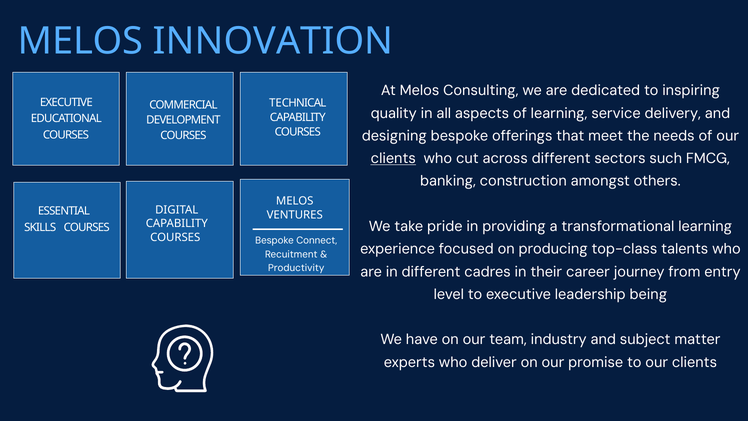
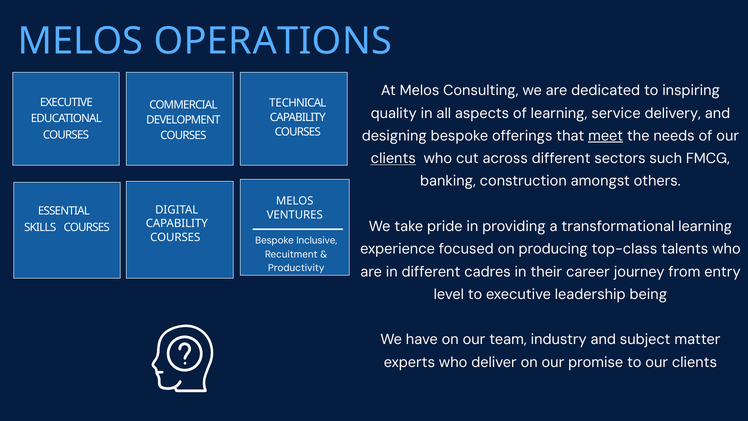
INNOVATION: INNOVATION -> OPERATIONS
meet underline: none -> present
Connect: Connect -> Inclusive
